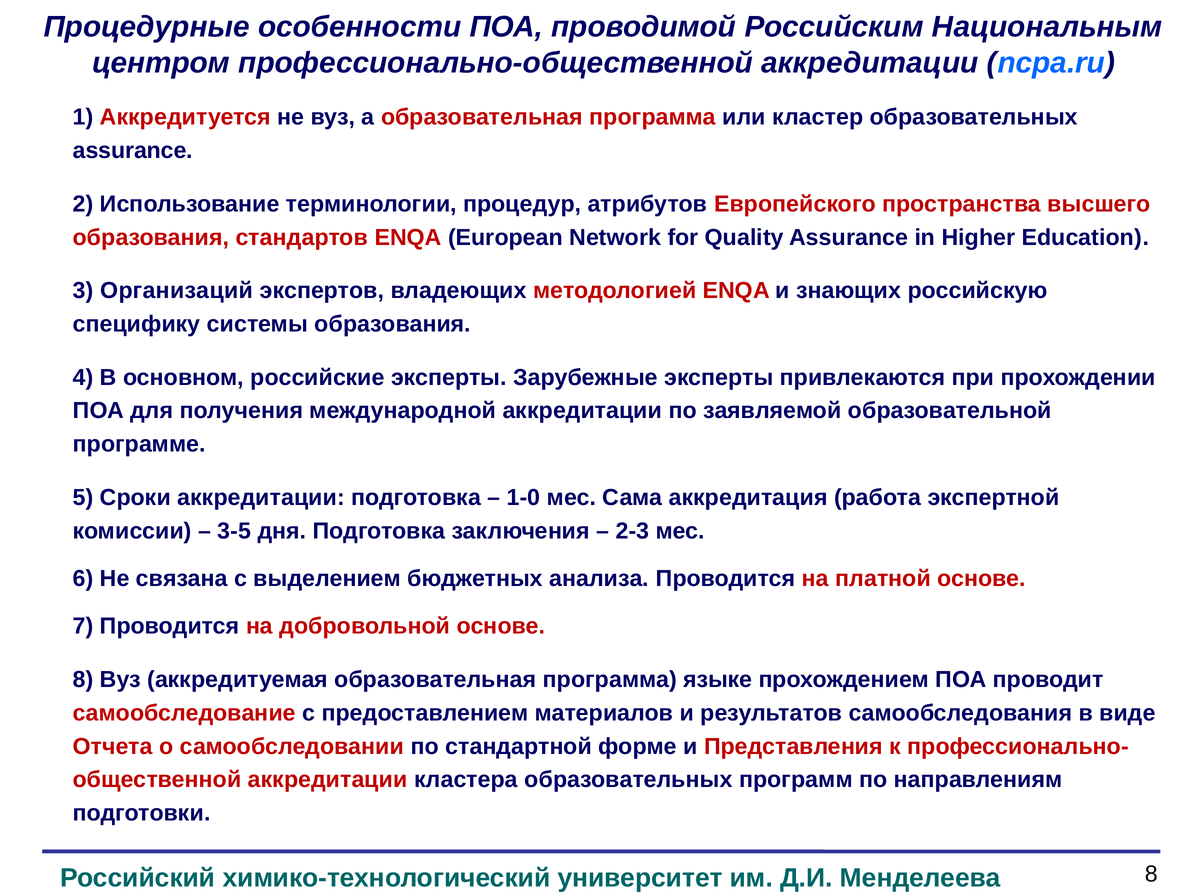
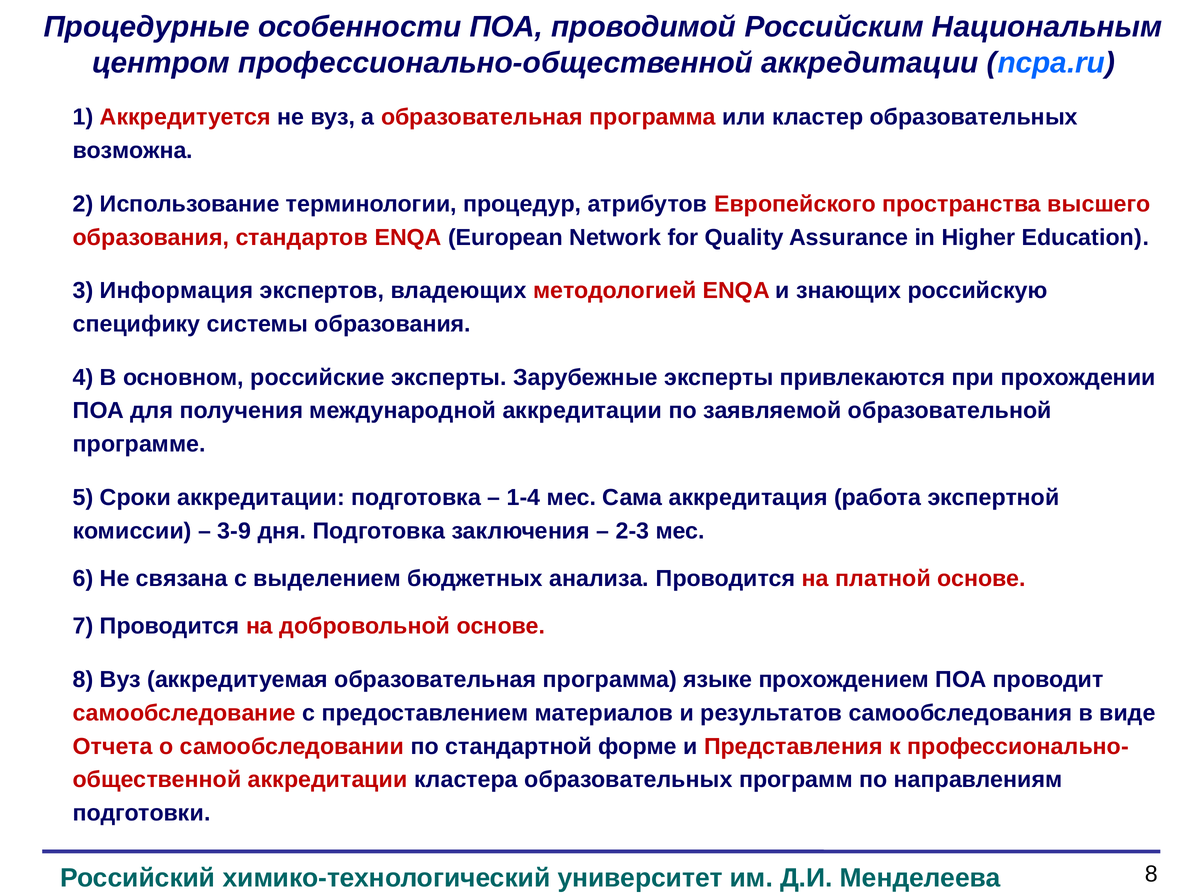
assurance at (133, 151): assurance -> возможна
Организаций: Организаций -> Информация
1-0: 1-0 -> 1-4
3-5: 3-5 -> 3-9
